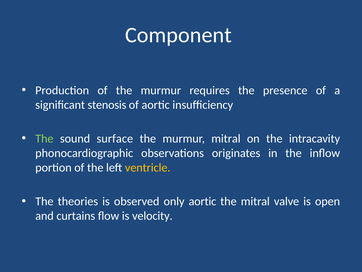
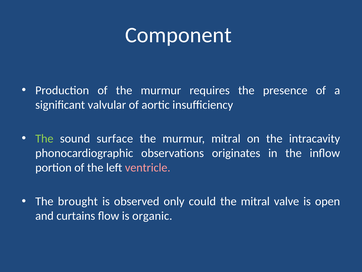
stenosis: stenosis -> valvular
ventricle colour: yellow -> pink
theories: theories -> brought
only aortic: aortic -> could
velocity: velocity -> organic
